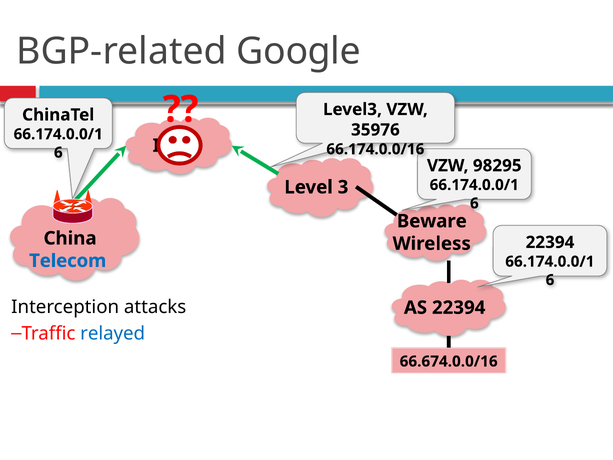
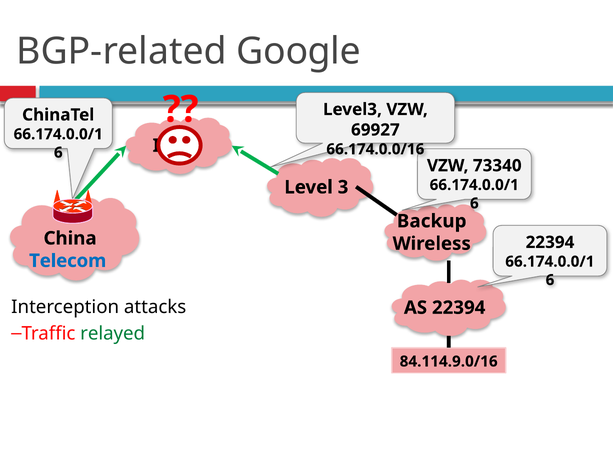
35976: 35976 -> 69927
98295: 98295 -> 73340
Beware: Beware -> Backup
relayed colour: blue -> green
66.674.0.0/16: 66.674.0.0/16 -> 84.114.9.0/16
